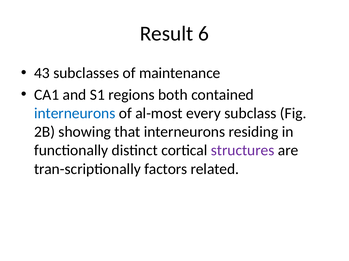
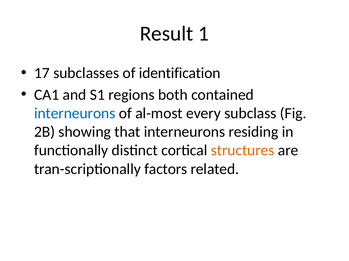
6: 6 -> 1
43: 43 -> 17
maintenance: maintenance -> identification
structures colour: purple -> orange
